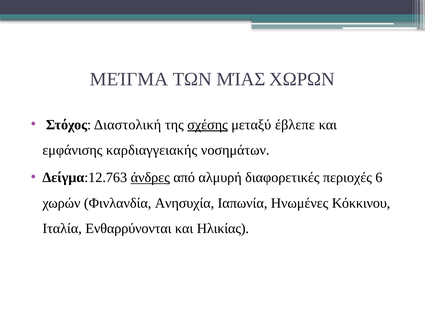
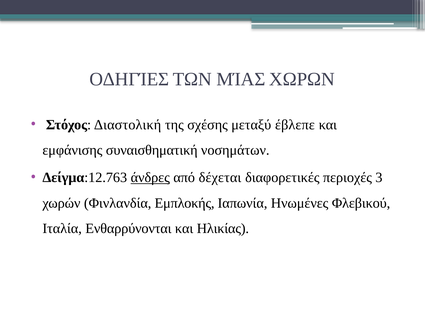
ΜΕΊΓΜΑ: ΜΕΊΓΜΑ -> ΟΔΗΓΊΕΣ
σχέσης underline: present -> none
καρδιαγγειακής: καρδιαγγειακής -> συναισθηματική
αλμυρή: αλμυρή -> δέχεται
6: 6 -> 3
Ανησυχία: Ανησυχία -> Εμπλοκής
Κόκκινου: Κόκκινου -> Φλεβικού
